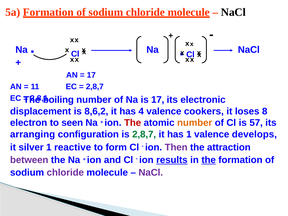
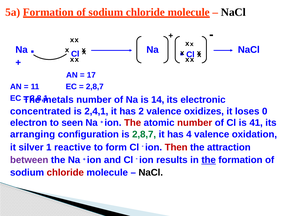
boiling: boiling -> metals
is 17: 17 -> 14
displacement: displacement -> concentrated
8,6,2: 8,6,2 -> 2,4,1
4: 4 -> 2
cookers: cookers -> oxidizes
8: 8 -> 0
number at (195, 123) colour: orange -> red
57: 57 -> 41
has 1: 1 -> 4
develops: develops -> oxidation
Then colour: purple -> red
results underline: present -> none
chloride at (65, 172) colour: purple -> red
NaCl at (151, 172) colour: purple -> black
